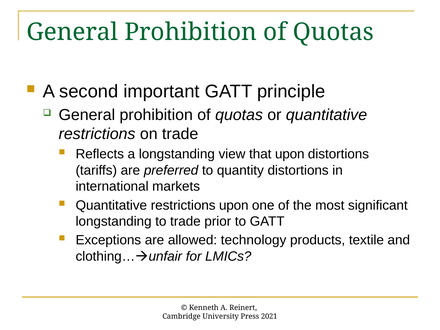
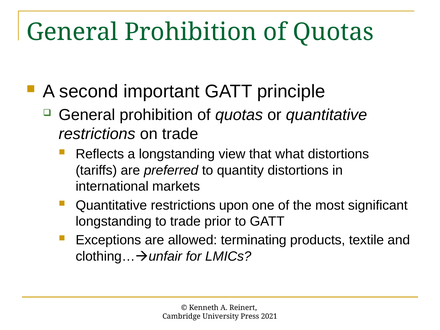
that upon: upon -> what
technology: technology -> terminating
